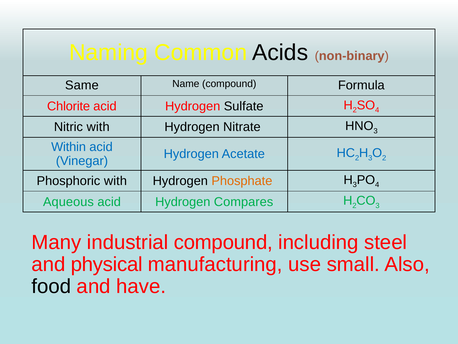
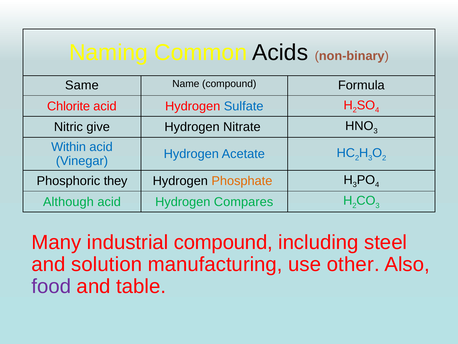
Sulfate colour: black -> blue
Nitric with: with -> give
Phosphoric with: with -> they
Aqueous: Aqueous -> Although
physical: physical -> solution
small: small -> other
food colour: black -> purple
have: have -> table
